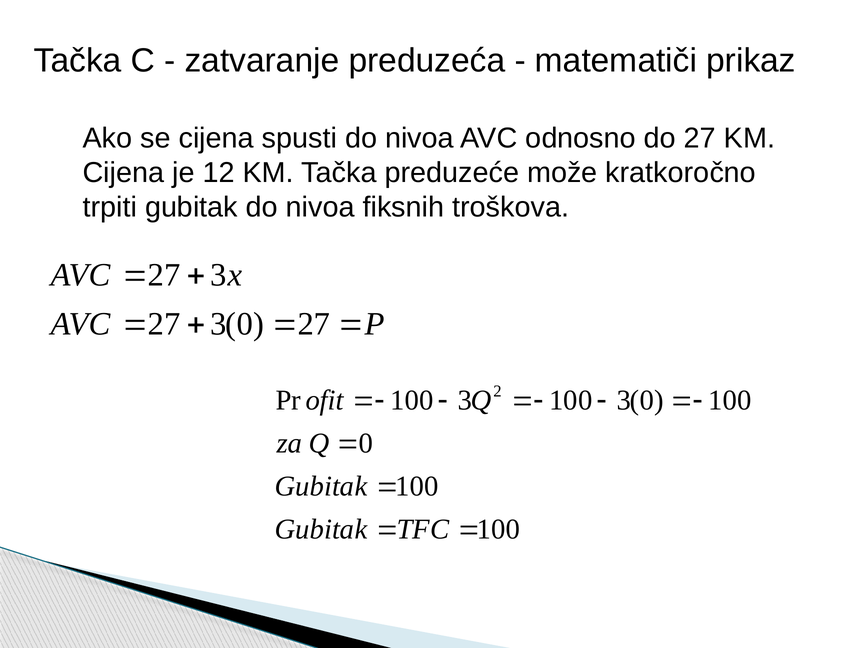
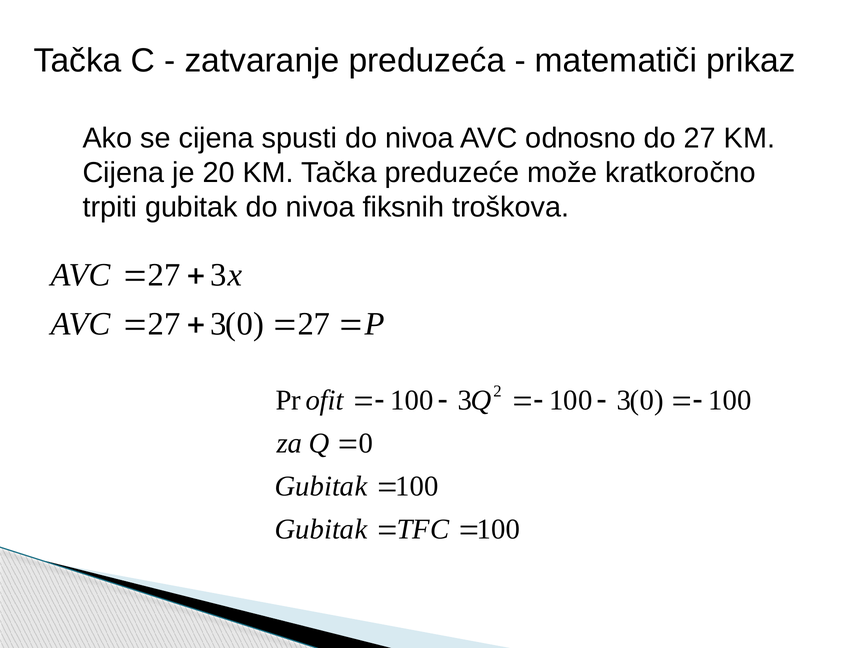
12: 12 -> 20
